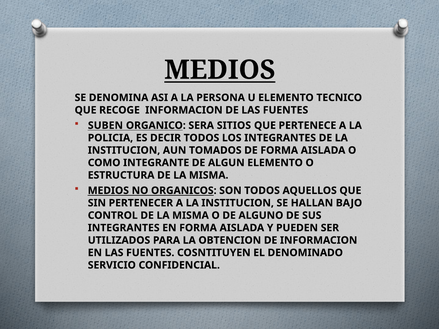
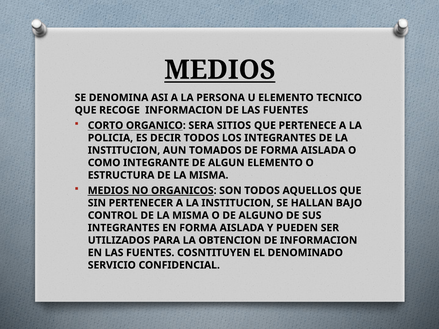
SUBEN: SUBEN -> CORTO
